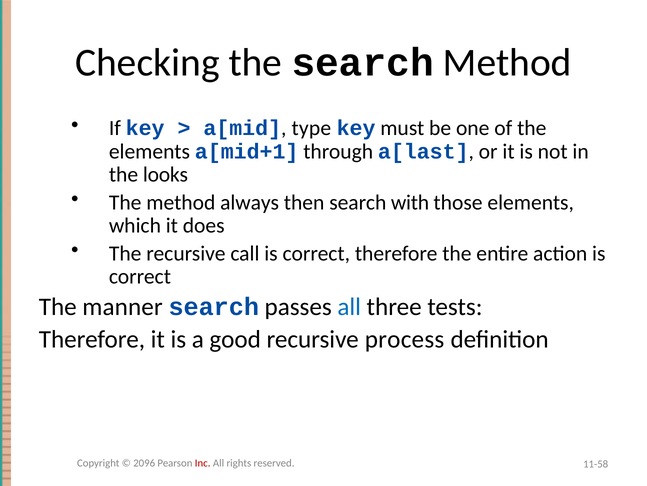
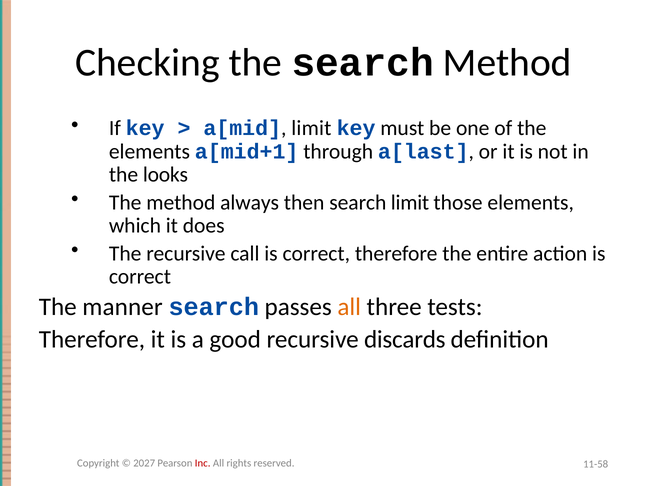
a[mid type: type -> limit
search with: with -> limit
all at (349, 307) colour: blue -> orange
process: process -> discards
2096: 2096 -> 2027
